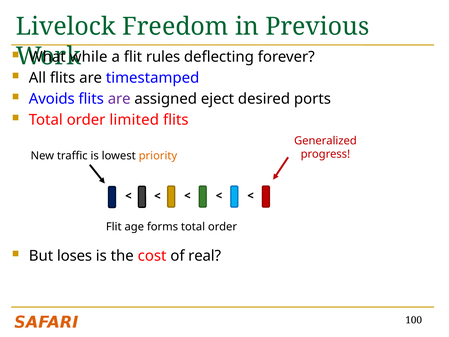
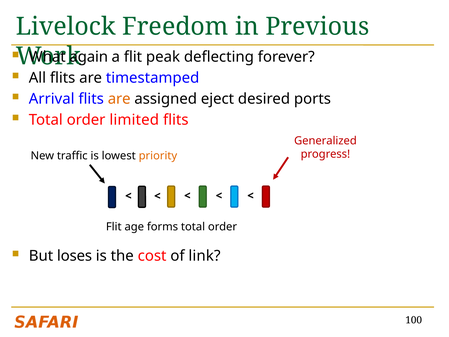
while: while -> again
rules: rules -> peak
Avoids: Avoids -> Arrival
are at (119, 99) colour: purple -> orange
real: real -> link
